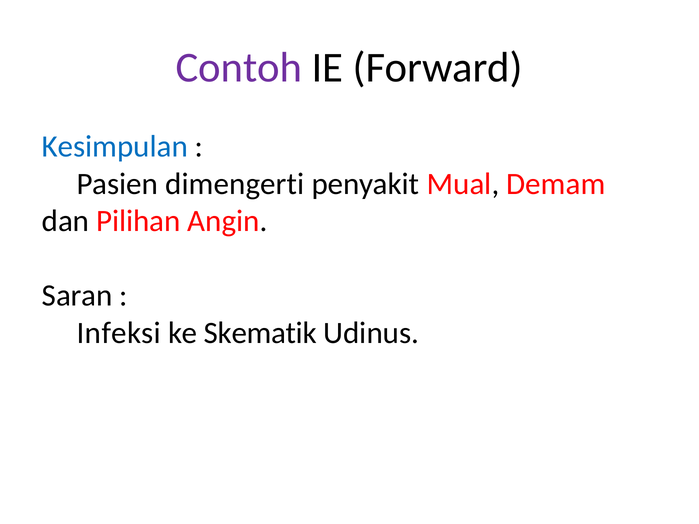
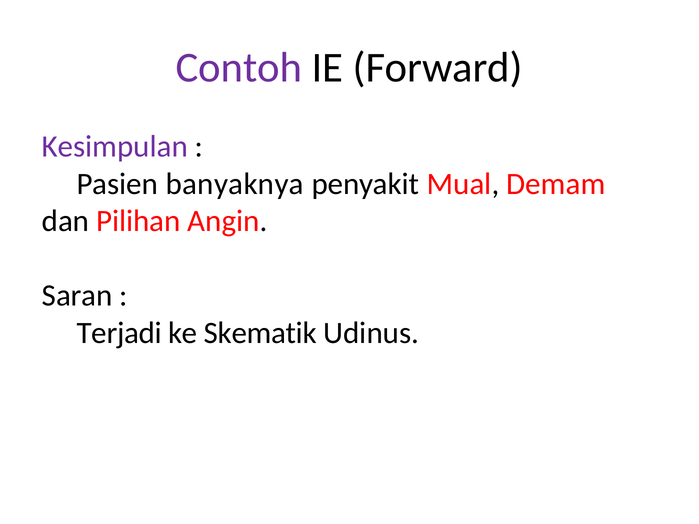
Kesimpulan colour: blue -> purple
dimengerti: dimengerti -> banyaknya
Infeksi: Infeksi -> Terjadi
